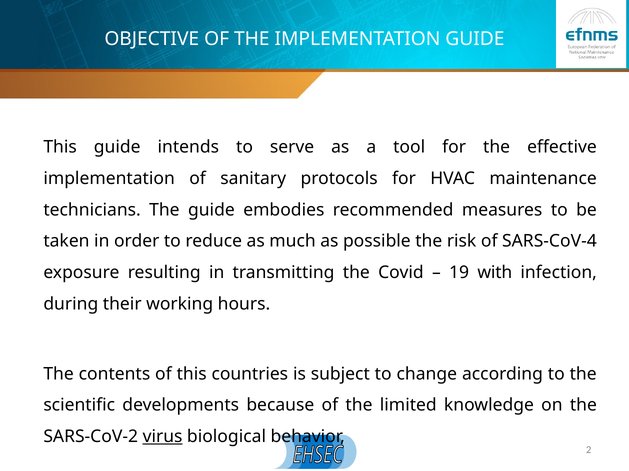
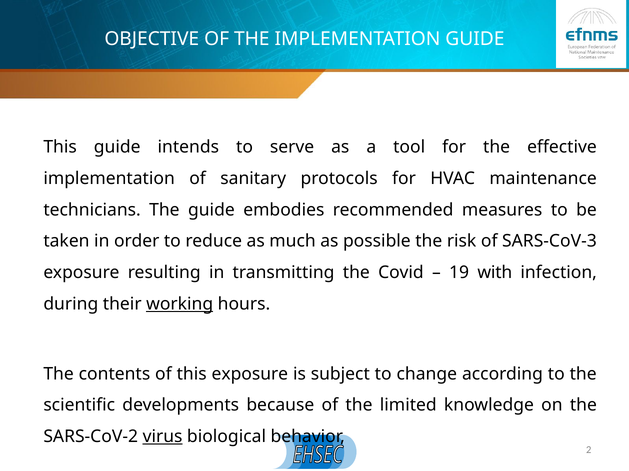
SARS-CoV-4: SARS-CoV-4 -> SARS-CoV-3
working underline: none -> present
this countries: countries -> exposure
